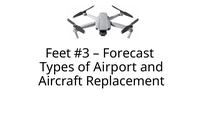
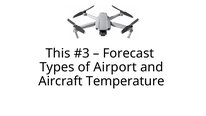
Feet: Feet -> This
Replacement: Replacement -> Temperature
